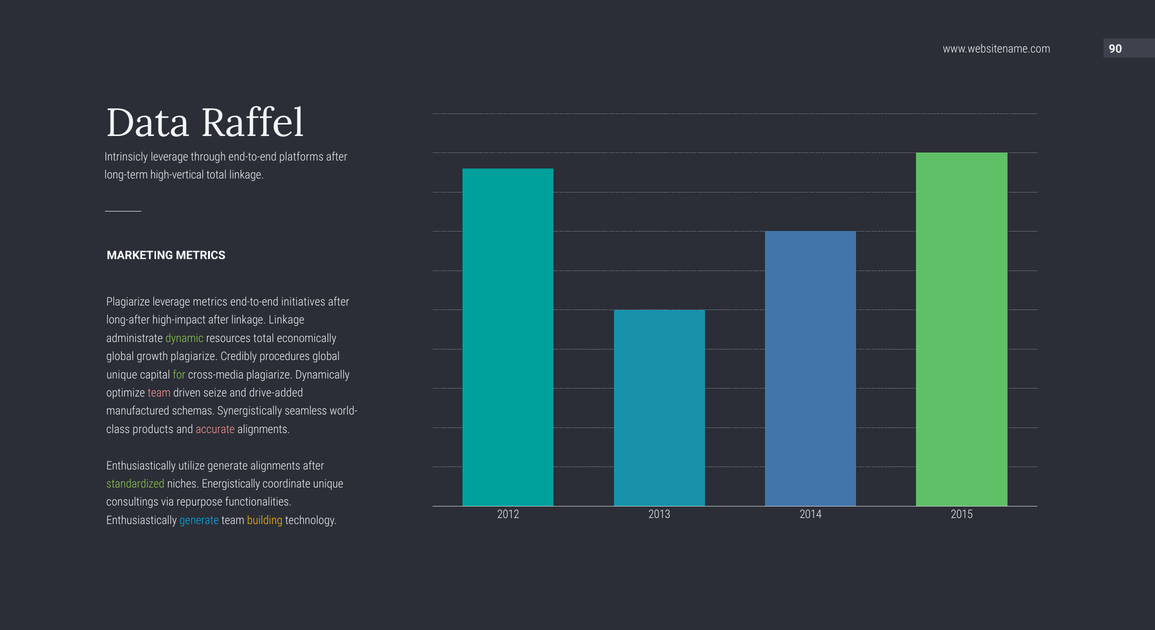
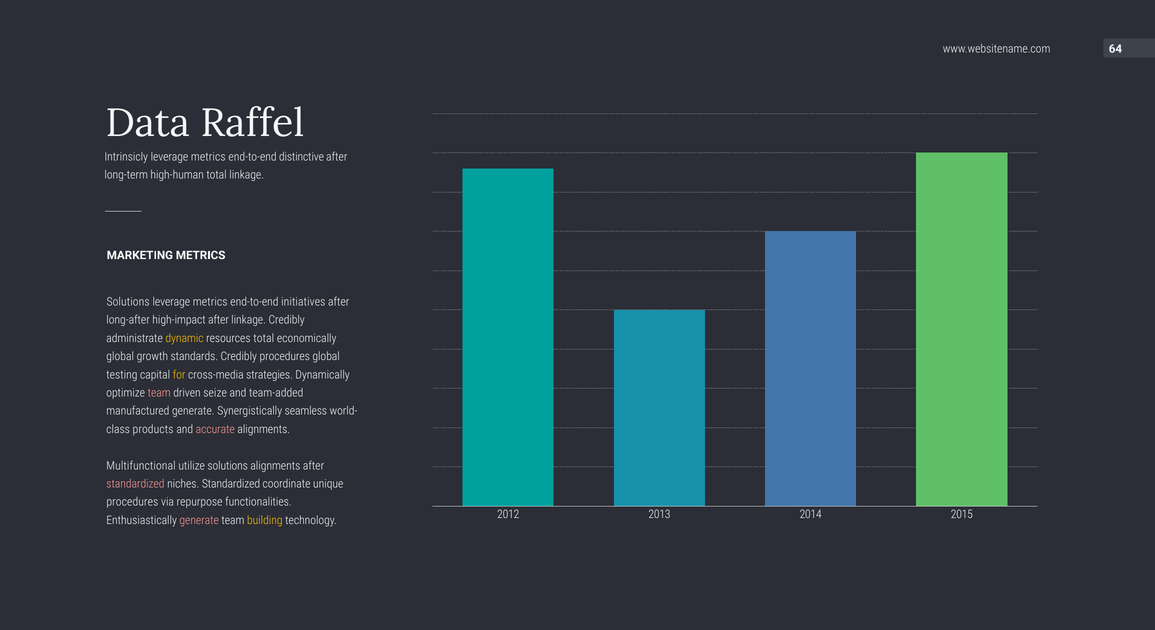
90: 90 -> 64
Intrinsicly leverage through: through -> metrics
platforms: platforms -> distinctive
high-vertical: high-vertical -> high-human
Plagiarize at (128, 302): Plagiarize -> Solutions
linkage Linkage: Linkage -> Credibly
dynamic colour: light green -> yellow
growth plagiarize: plagiarize -> standards
unique at (122, 375): unique -> testing
for colour: light green -> yellow
cross-media plagiarize: plagiarize -> strategies
drive-added: drive-added -> team-added
manufactured schemas: schemas -> generate
Enthusiastically at (141, 466): Enthusiastically -> Multifunctional
utilize generate: generate -> solutions
standardized at (135, 484) colour: light green -> pink
niches Energistically: Energistically -> Standardized
consultings at (132, 502): consultings -> procedures
generate at (199, 520) colour: light blue -> pink
